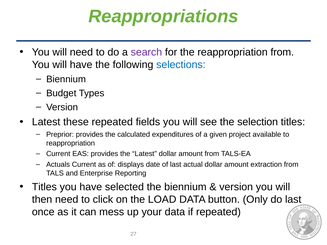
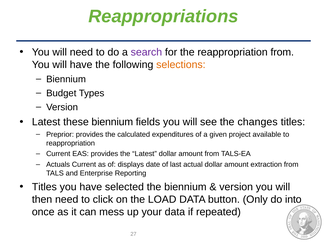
selections colour: blue -> orange
these repeated: repeated -> biennium
selection: selection -> changes
do last: last -> into
